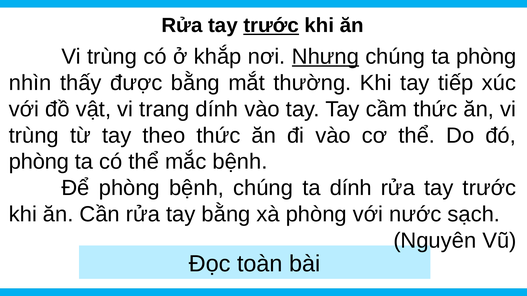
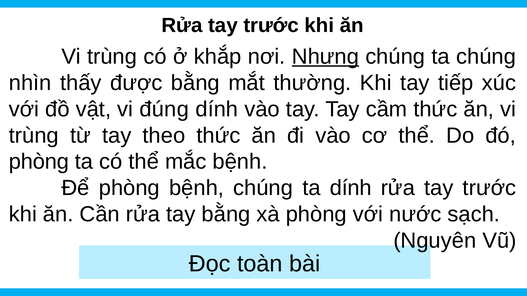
trước at (271, 25) underline: present -> none
ta phòng: phòng -> chúng
trang: trang -> đúng
